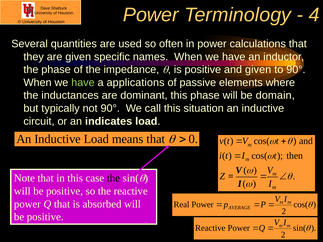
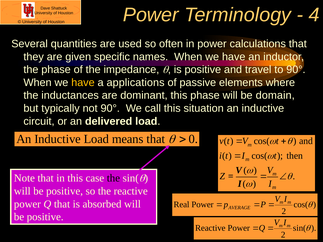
and given: given -> travel
have at (83, 83) colour: light green -> yellow
indicates: indicates -> delivered
